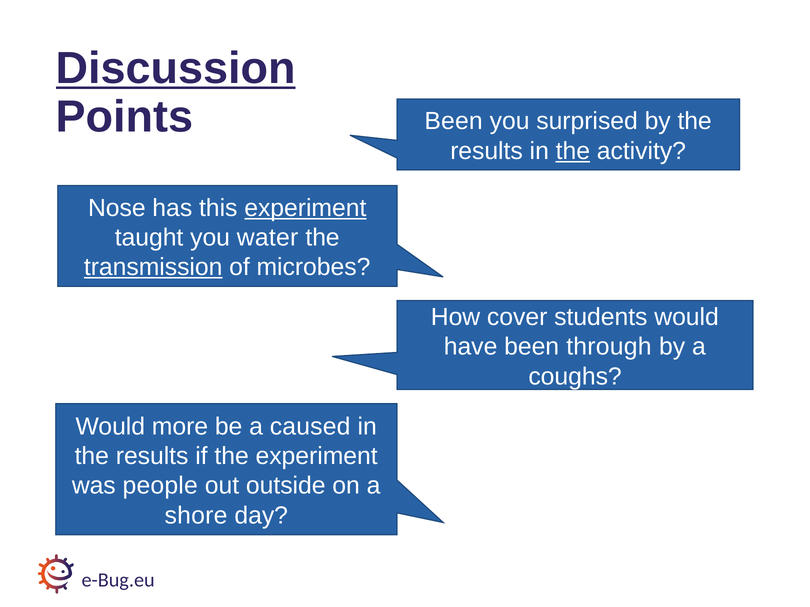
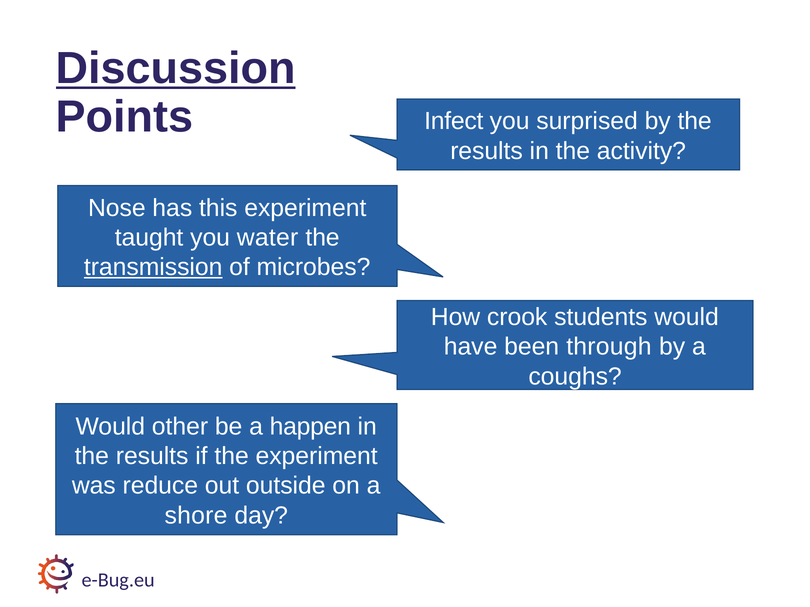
Points Been: Been -> Infect
the at (573, 151) underline: present -> none
experiment at (305, 208) underline: present -> none
cover: cover -> crook
more: more -> other
caused: caused -> happen
people: people -> reduce
